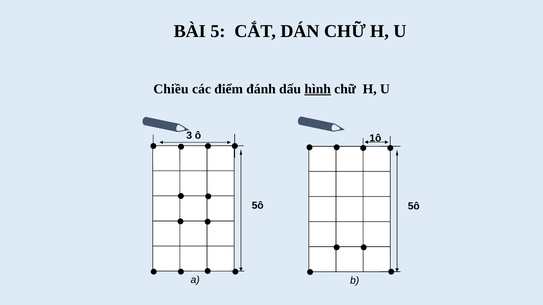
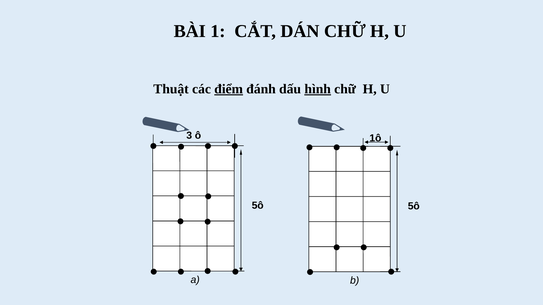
5: 5 -> 1
Chiều: Chiều -> Thuật
điểm underline: none -> present
